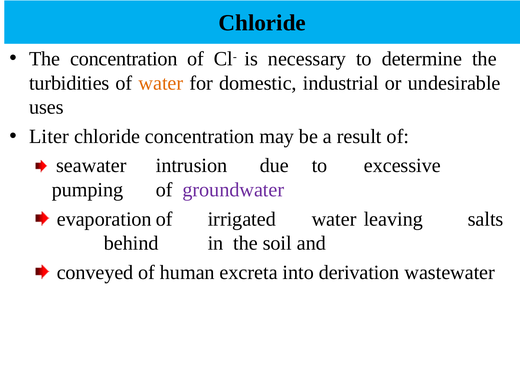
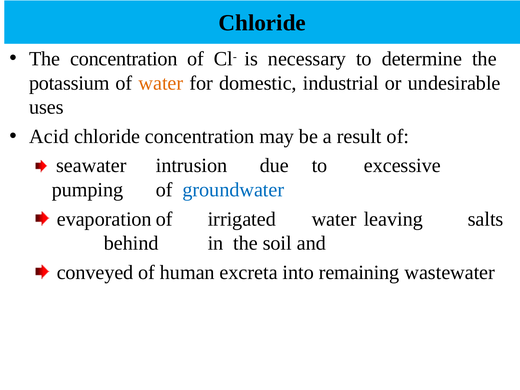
turbidities: turbidities -> potassium
Liter: Liter -> Acid
groundwater colour: purple -> blue
derivation: derivation -> remaining
